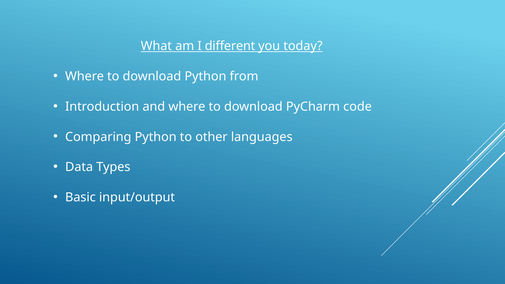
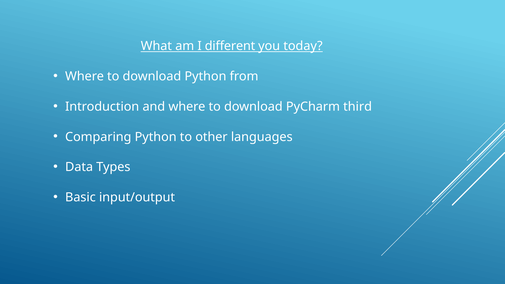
code: code -> third
